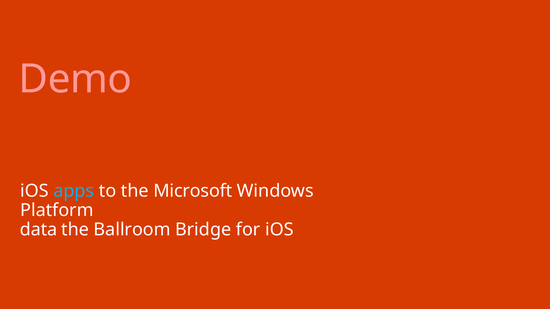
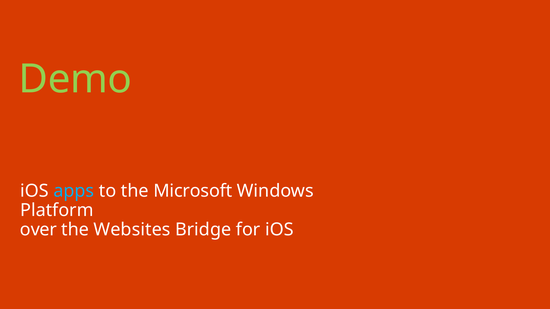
Demo colour: pink -> light green
data: data -> over
Ballroom: Ballroom -> Websites
